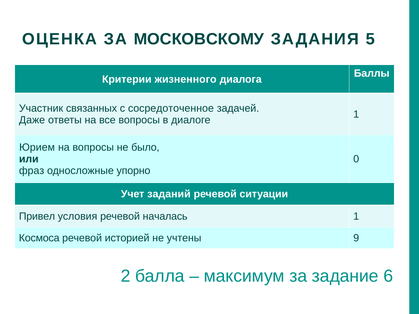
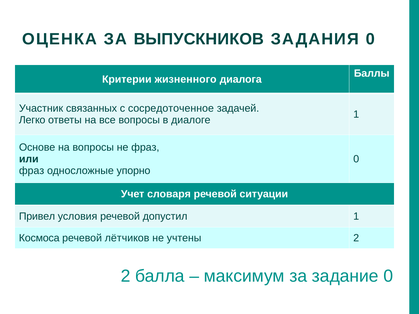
МОСКОВСКОМУ: МОСКОВСКОМУ -> ВЫПУСКНИКОВ
ЗАДАНИЯ 5: 5 -> 0
Даже: Даже -> Легко
Юрием: Юрием -> Основе
не было: было -> фраз
заданий: заданий -> словаря
началась: началась -> допустил
историей: историей -> лётчиков
учтены 9: 9 -> 2
задание 6: 6 -> 0
